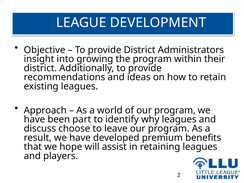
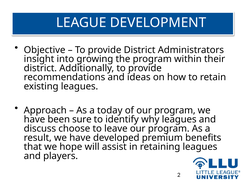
world: world -> today
part: part -> sure
